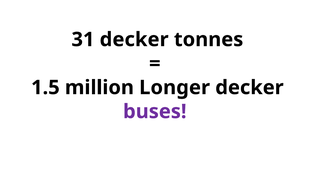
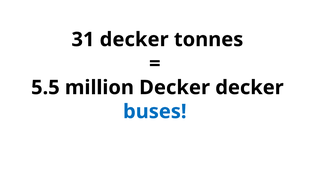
1.5: 1.5 -> 5.5
million Longer: Longer -> Decker
buses colour: purple -> blue
